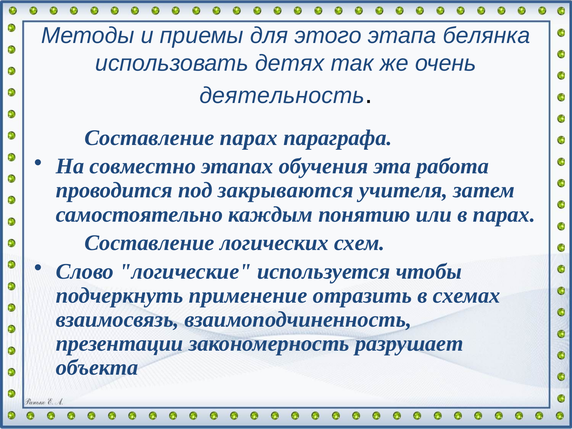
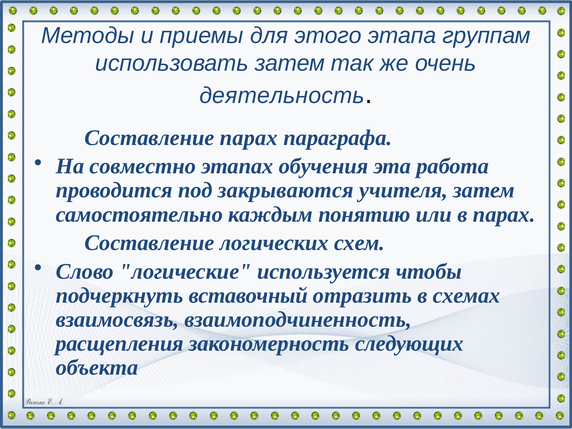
белянка: белянка -> группам
использовать детях: детях -> затем
применение: применение -> вставочный
презентации: презентации -> расщепления
разрушает: разрушает -> следующих
